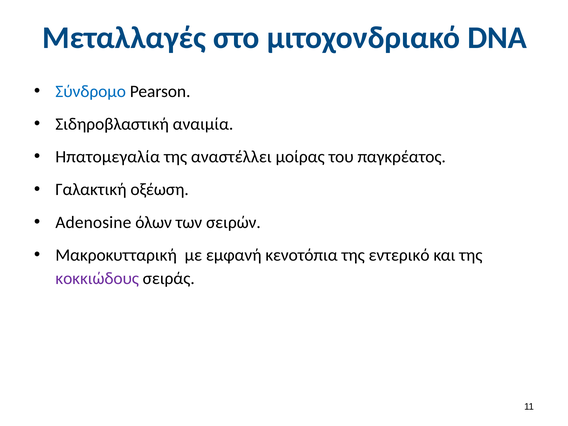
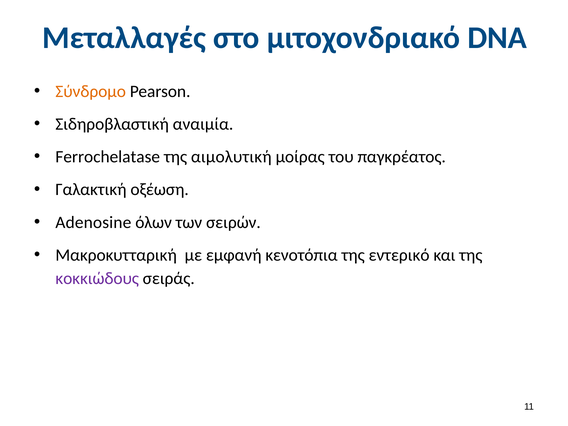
Σύνδρομο colour: blue -> orange
Ηπατομεγαλία: Ηπατομεγαλία -> Ferrochelatase
αναστέλλει: αναστέλλει -> αιμολυτική
